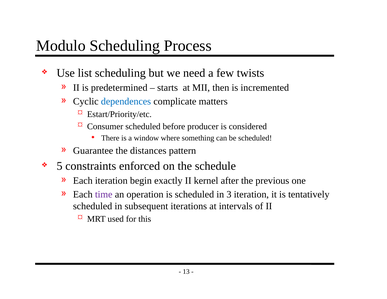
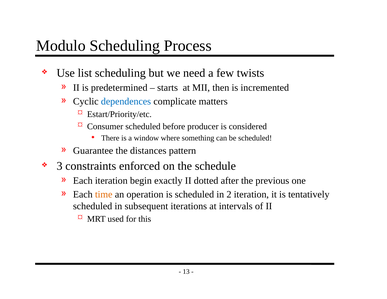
5: 5 -> 3
kernel: kernel -> dotted
time colour: purple -> orange
3: 3 -> 2
